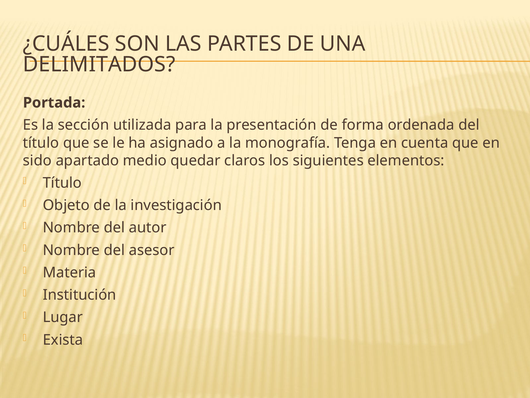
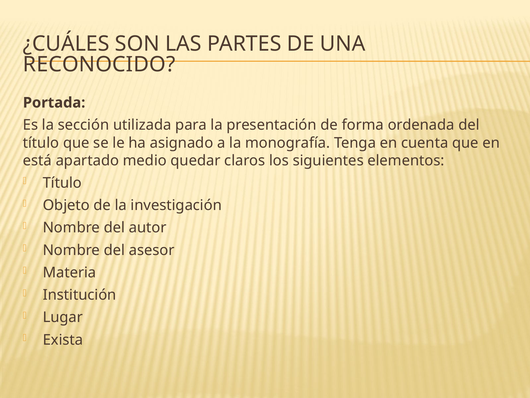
DELIMITADOS: DELIMITADOS -> RECONOCIDO
sido: sido -> está
